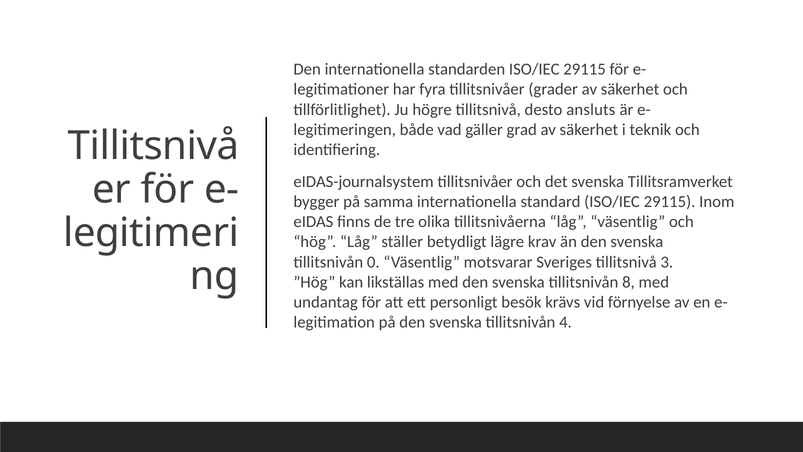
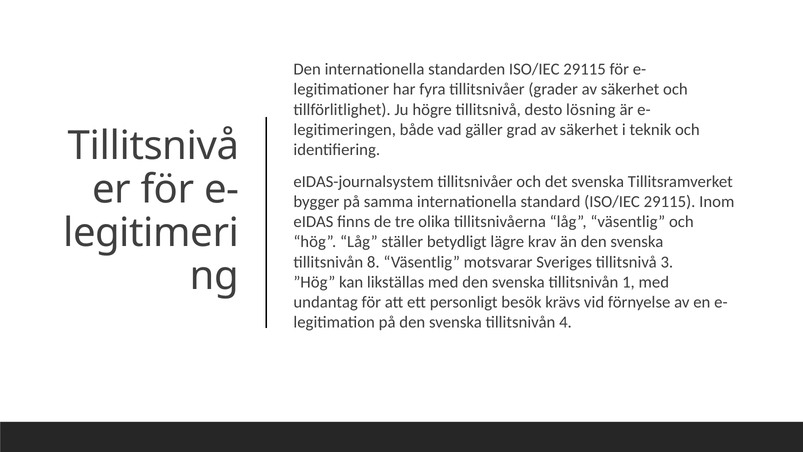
ansluts: ansluts -> lösning
0: 0 -> 8
8: 8 -> 1
